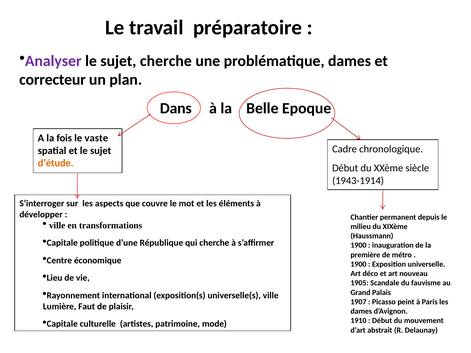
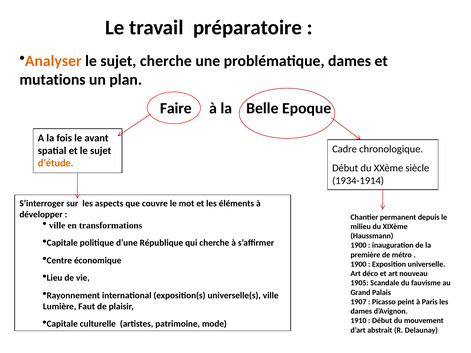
Analyser colour: purple -> orange
correcteur: correcteur -> mutations
Dans: Dans -> Faire
vaste: vaste -> avant
1943-1914: 1943-1914 -> 1934-1914
